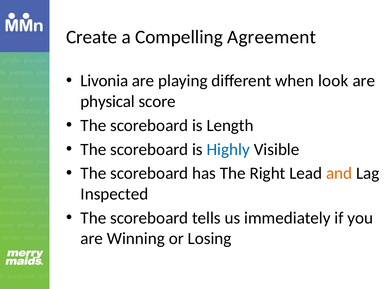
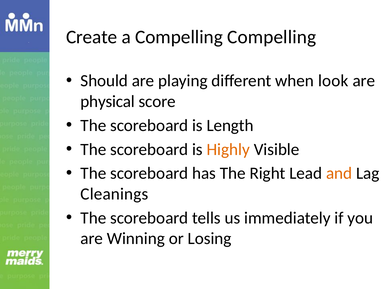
Compelling Agreement: Agreement -> Compelling
Livonia: Livonia -> Should
Highly colour: blue -> orange
Inspected: Inspected -> Cleanings
